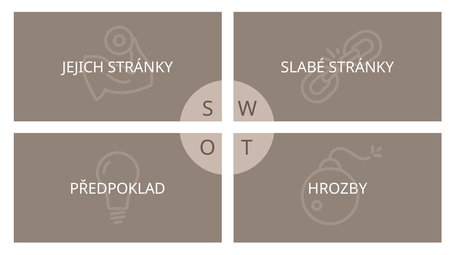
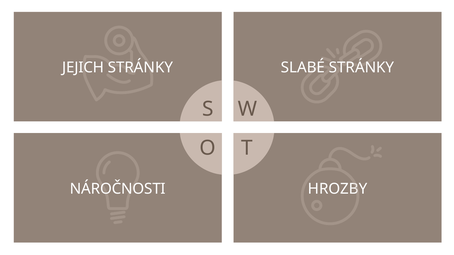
PŘEDPOKLAD: PŘEDPOKLAD -> NÁROČNOSTI
